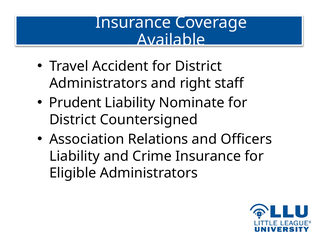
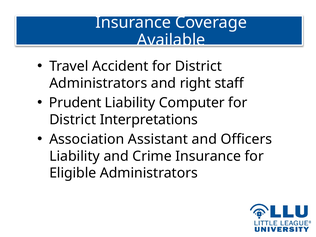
Nominate: Nominate -> Computer
Countersigned: Countersigned -> Interpretations
Relations: Relations -> Assistant
